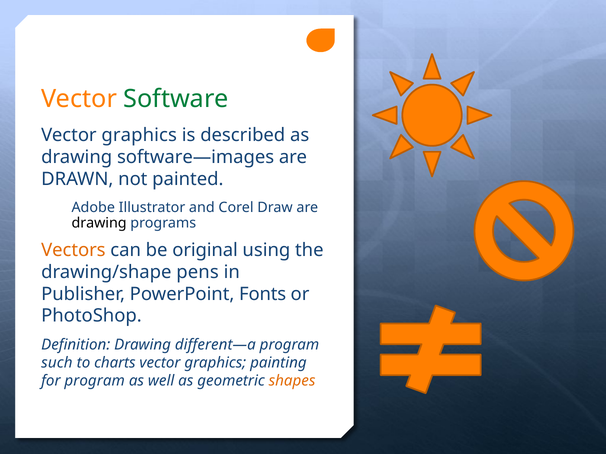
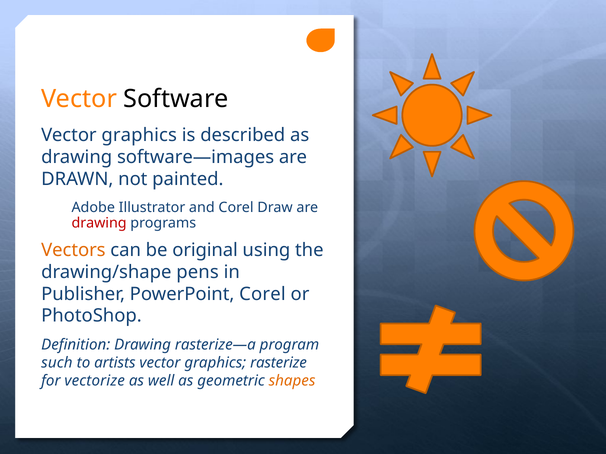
Software colour: green -> black
drawing at (99, 223) colour: black -> red
PowerPoint Fonts: Fonts -> Corel
different—a: different—a -> rasterize—a
charts: charts -> artists
painting: painting -> rasterize
for program: program -> vectorize
